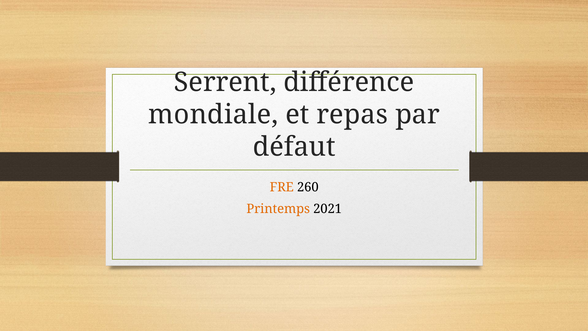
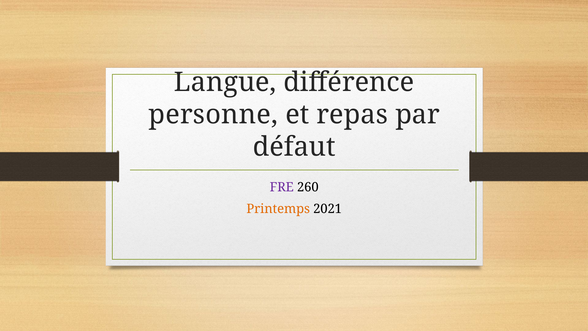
Serrent: Serrent -> Langue
mondiale: mondiale -> personne
FRE colour: orange -> purple
